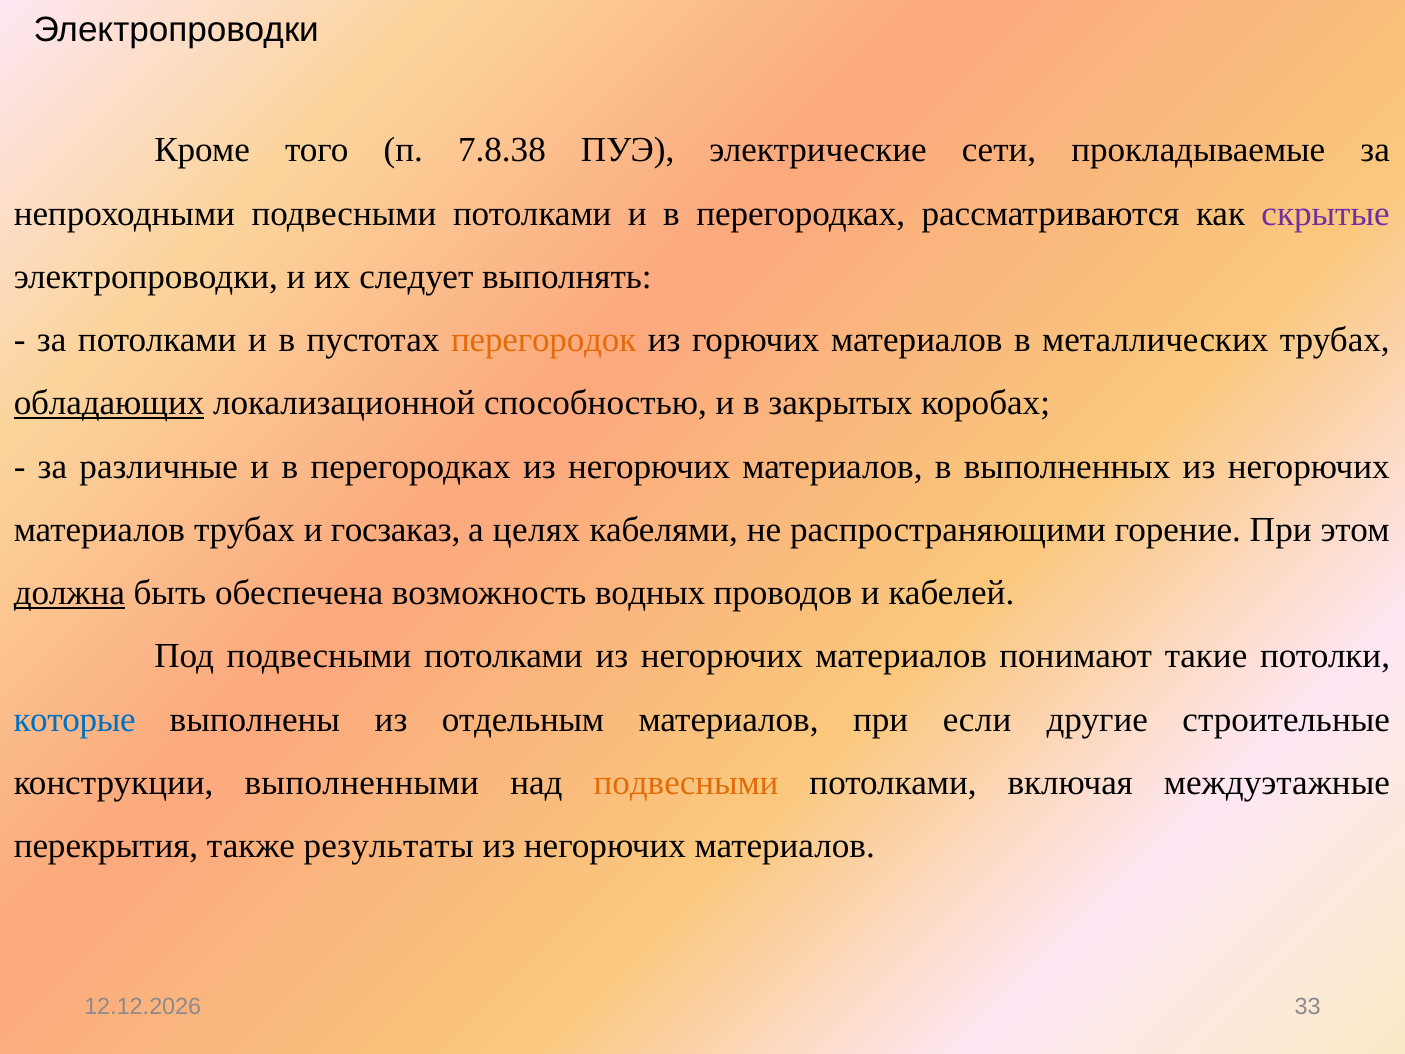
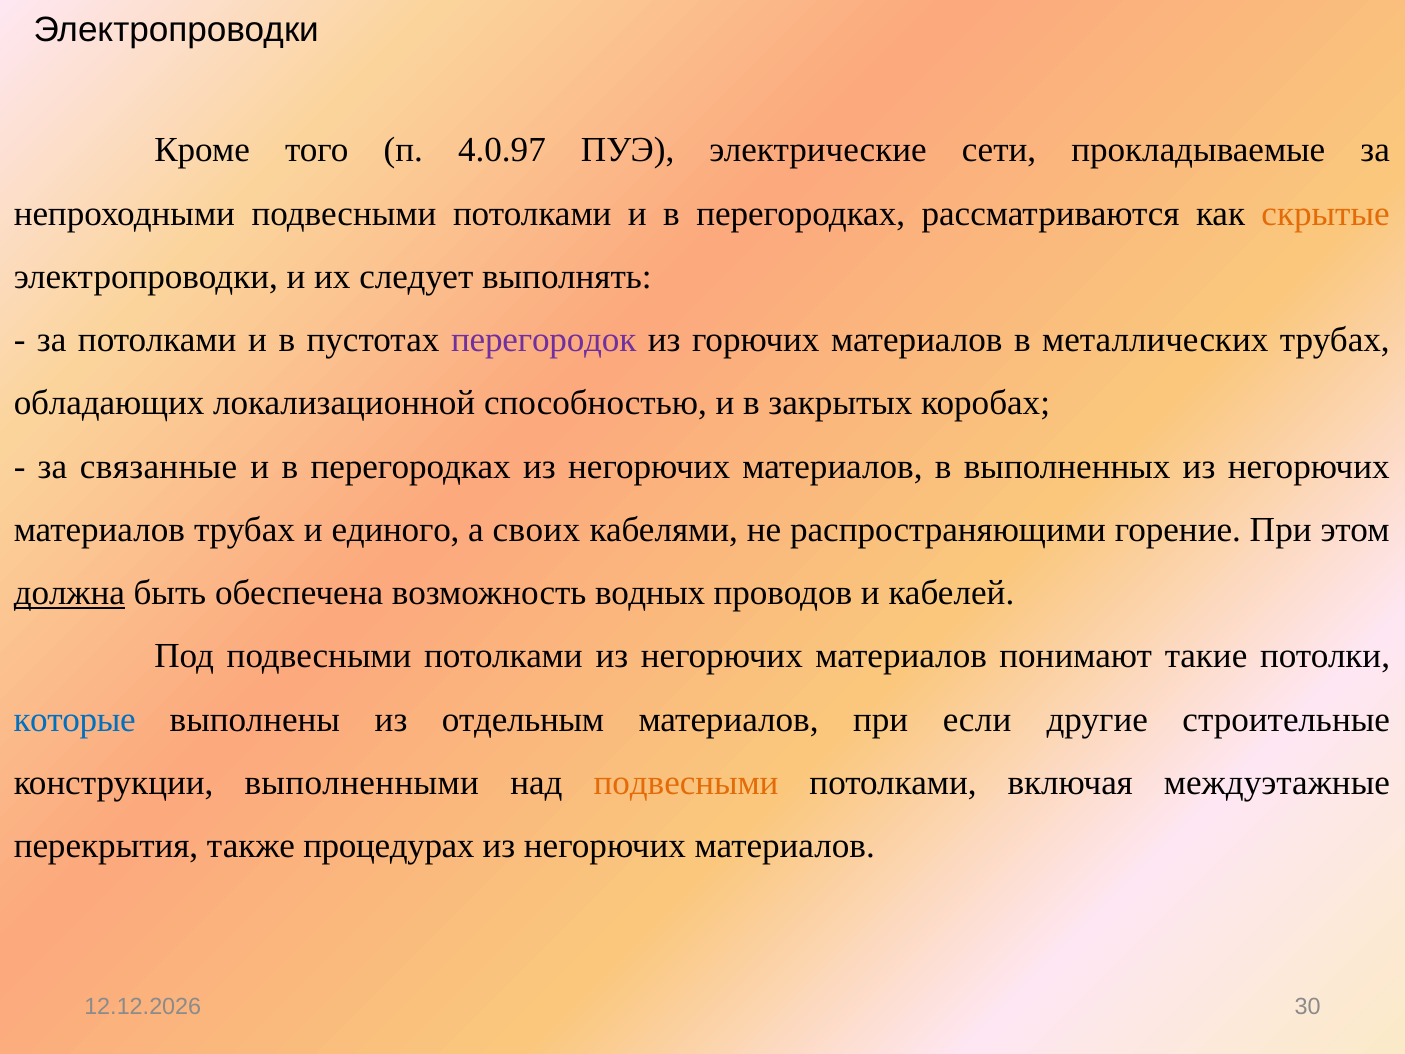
7.8.38: 7.8.38 -> 4.0.97
скрытые colour: purple -> orange
перегородок colour: orange -> purple
обладающих underline: present -> none
различные: различные -> связанные
госзаказ: госзаказ -> единого
целях: целях -> своих
результаты: результаты -> процедурах
33: 33 -> 30
